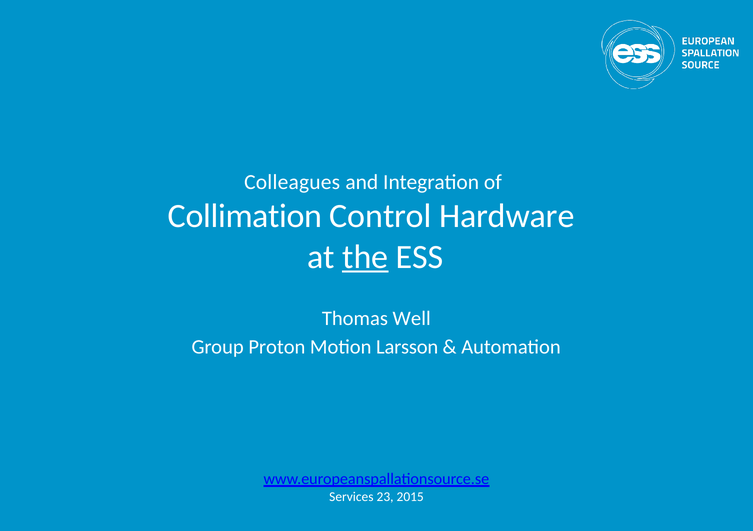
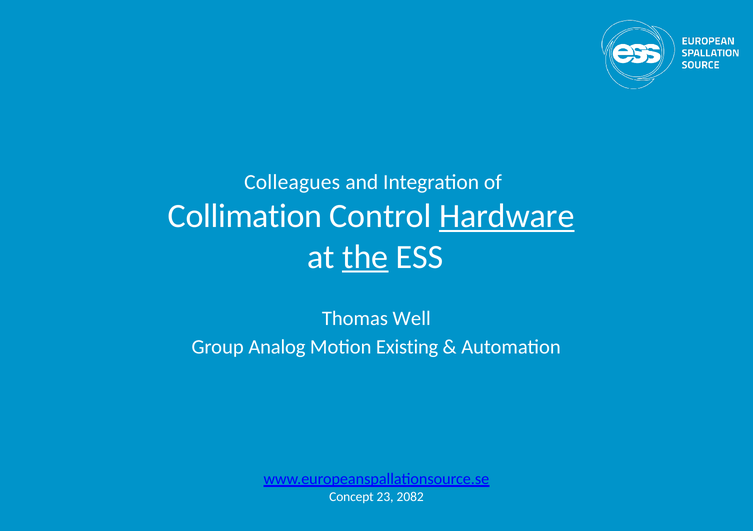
Hardware underline: none -> present
Proton: Proton -> Analog
Larsson: Larsson -> Existing
Services: Services -> Concept
2015: 2015 -> 2082
